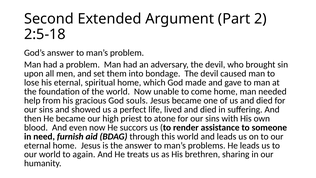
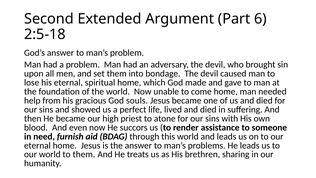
2: 2 -> 6
to again: again -> them
